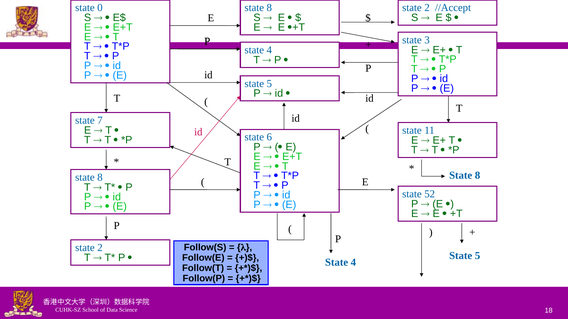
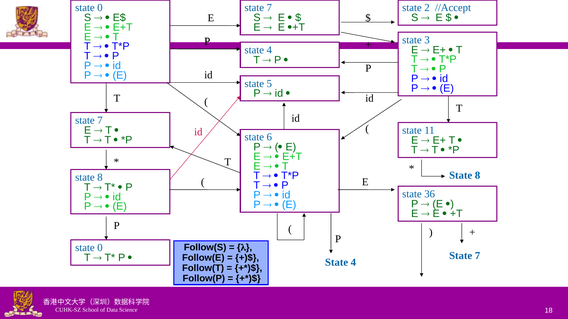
8 at (269, 8): 8 -> 7
52: 52 -> 36
2 at (100, 248): 2 -> 0
5 at (478, 256): 5 -> 7
